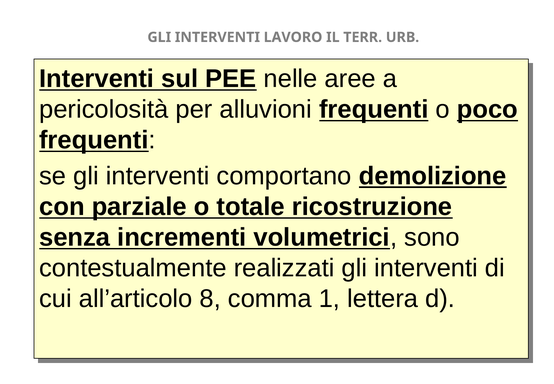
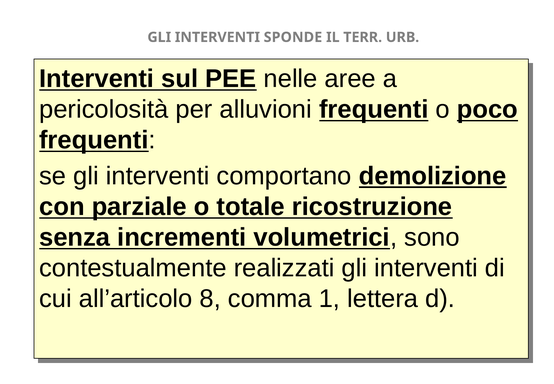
LAVORO: LAVORO -> SPONDE
